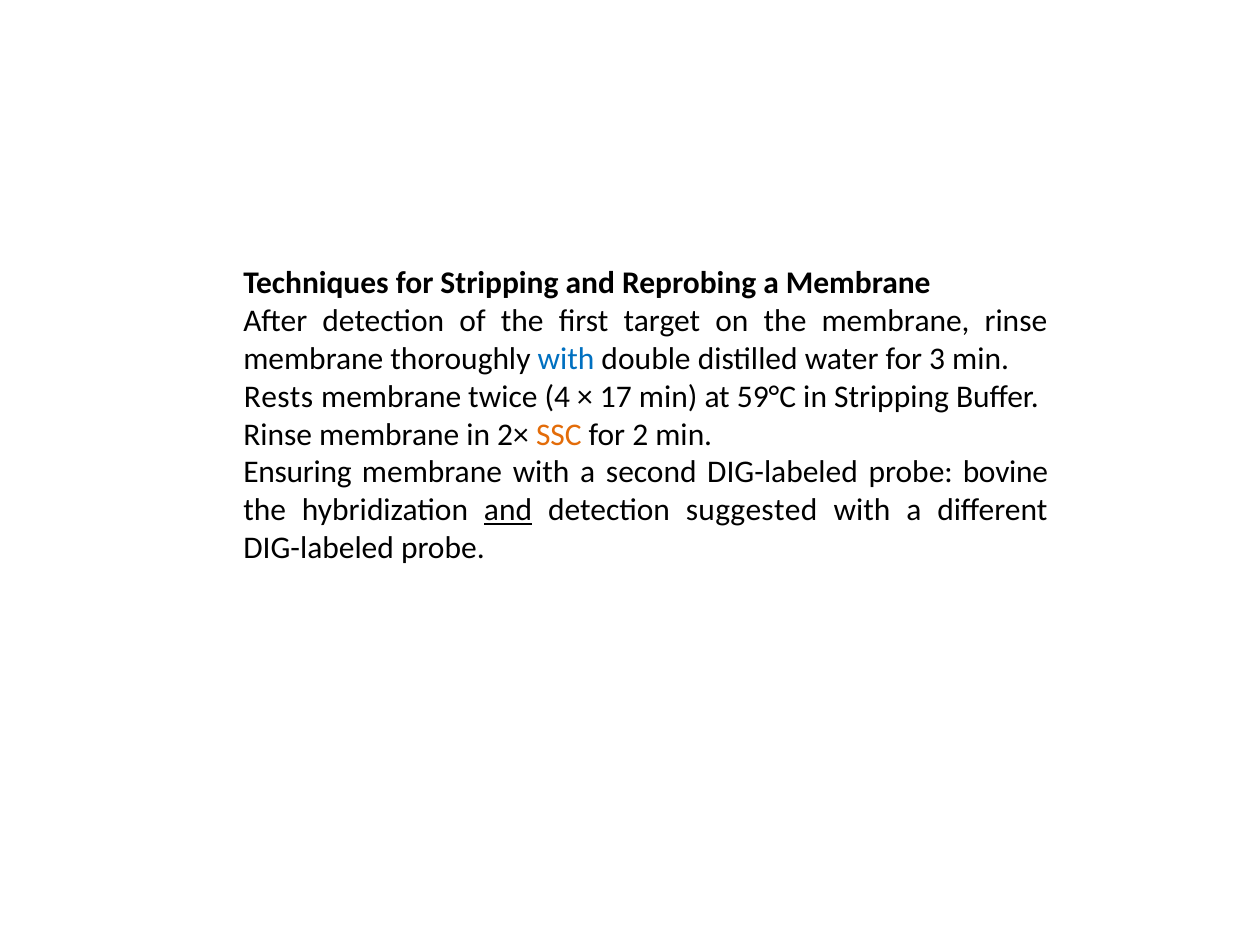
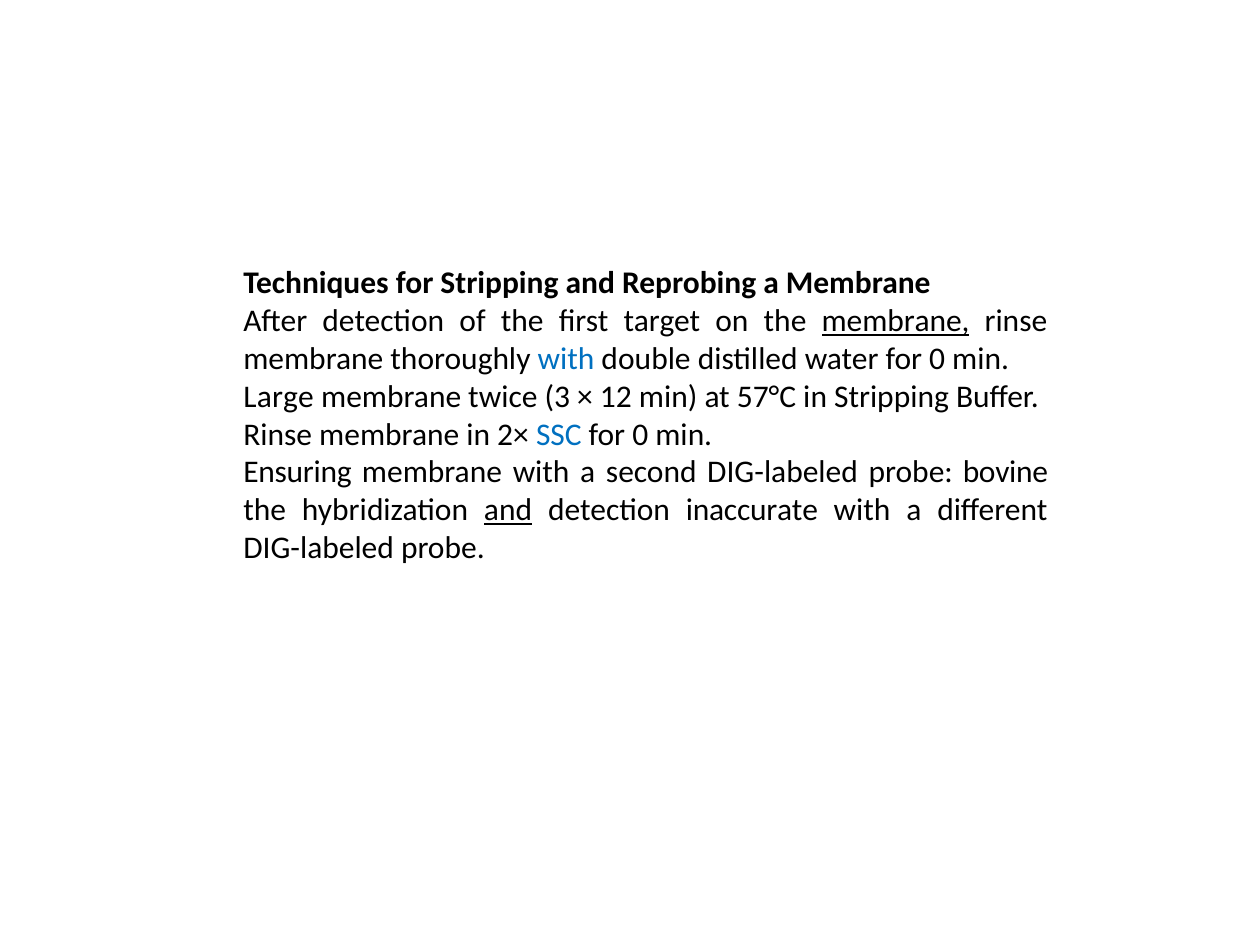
membrane at (896, 321) underline: none -> present
water for 3: 3 -> 0
Rests: Rests -> Large
4: 4 -> 3
17: 17 -> 12
59°C: 59°C -> 57°C
SSC colour: orange -> blue
2 at (640, 435): 2 -> 0
suggested: suggested -> inaccurate
